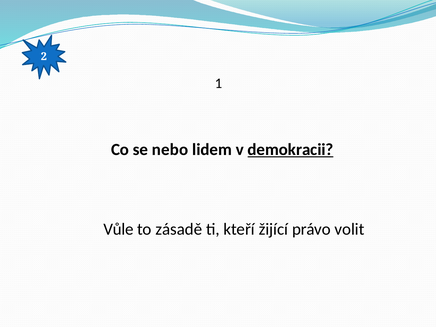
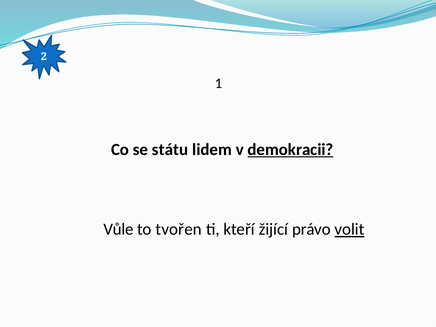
nebo: nebo -> státu
zásadě: zásadě -> tvořen
volit underline: none -> present
